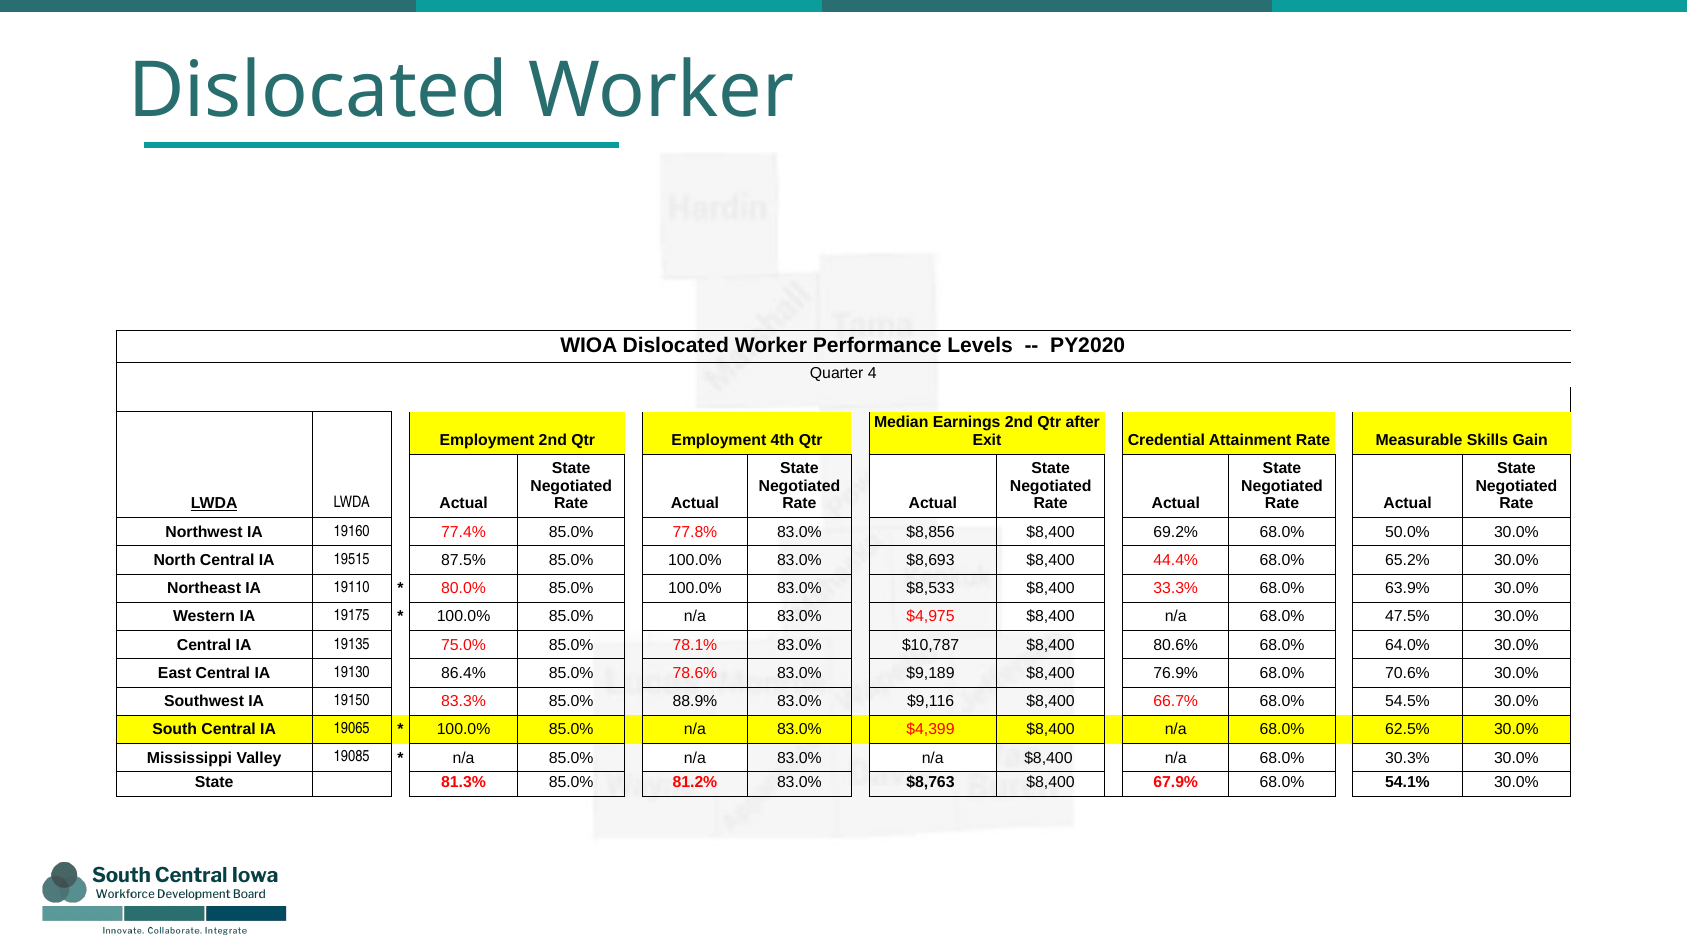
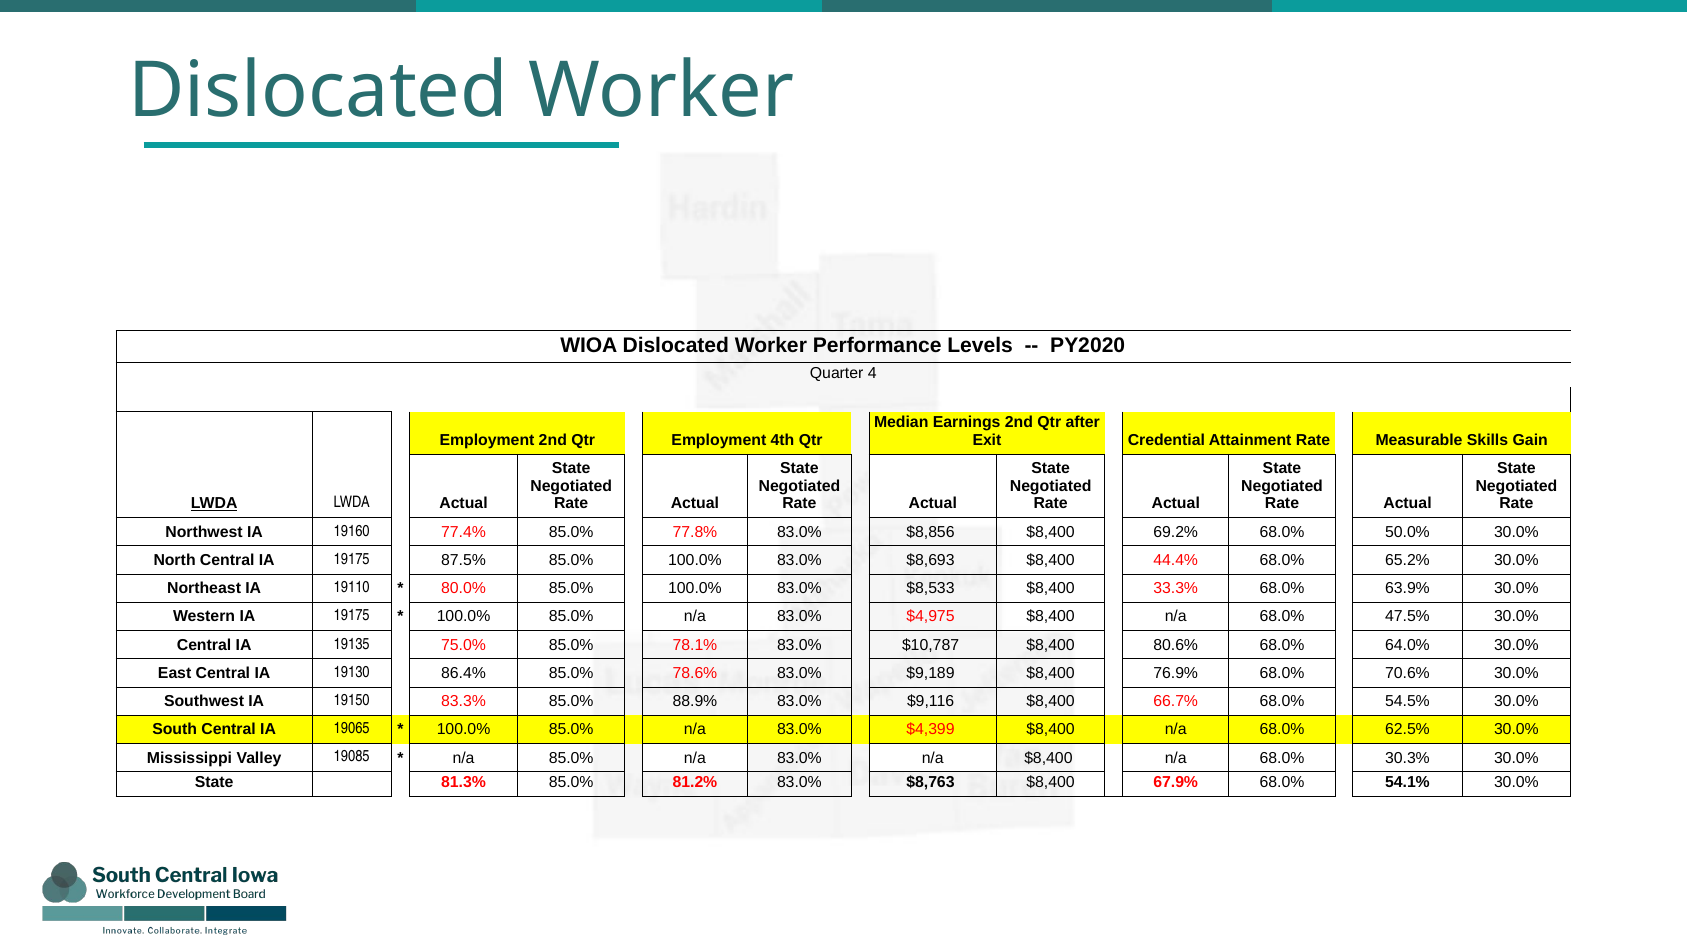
Central IA 19515: 19515 -> 19175
